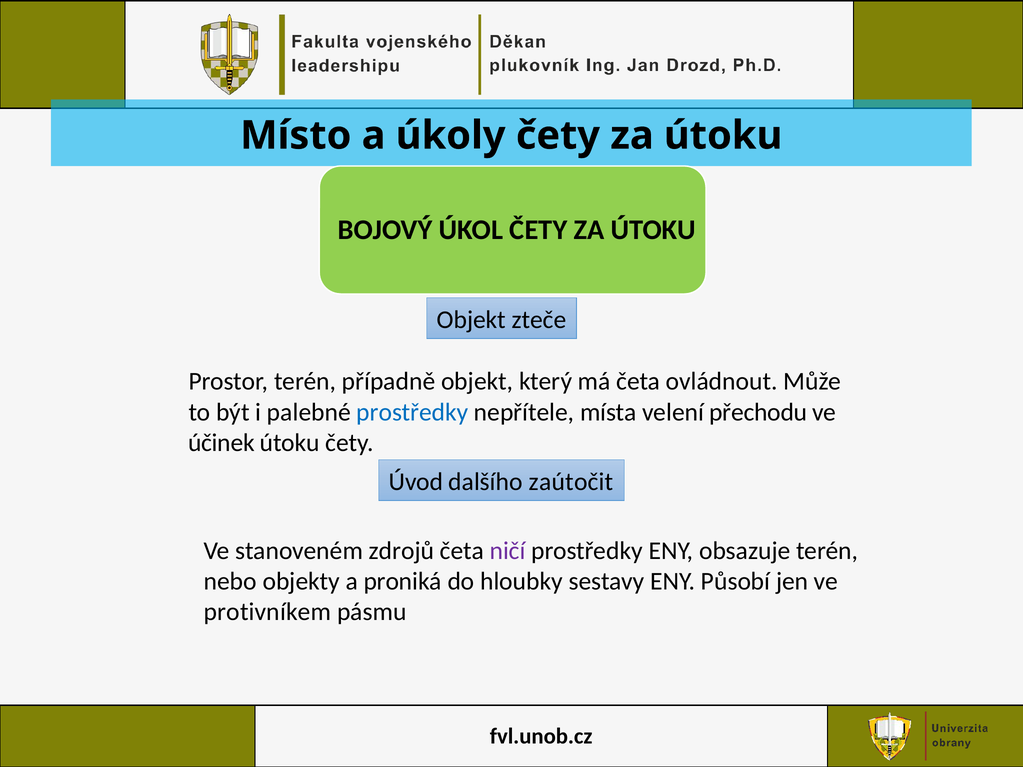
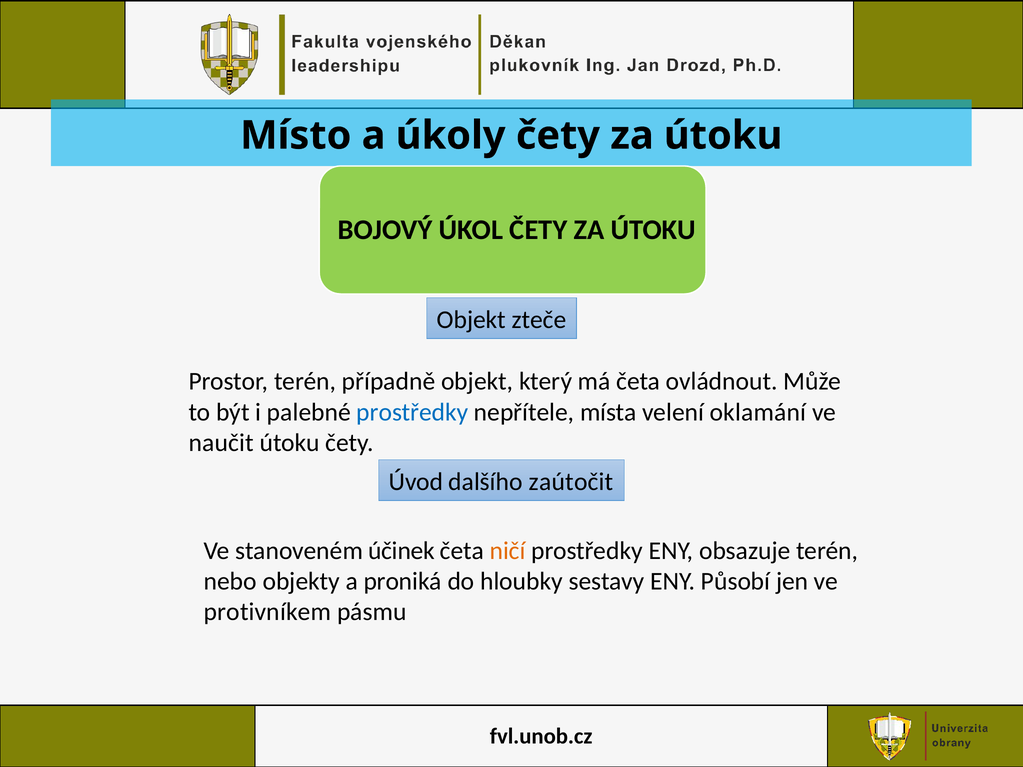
přechodu: přechodu -> oklamání
účinek: účinek -> naučit
zdrojů: zdrojů -> účinek
ničí colour: purple -> orange
